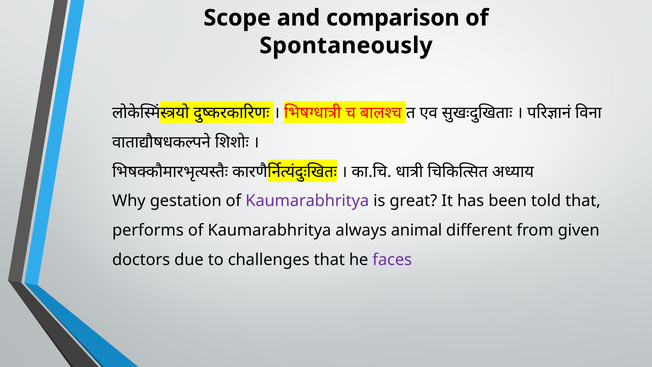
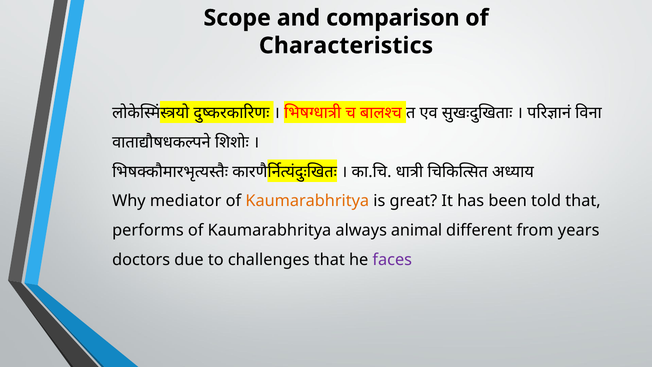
Spontaneously: Spontaneously -> Characteristics
gestation: gestation -> mediator
Kaumarabhritya at (307, 201) colour: purple -> orange
given: given -> years
